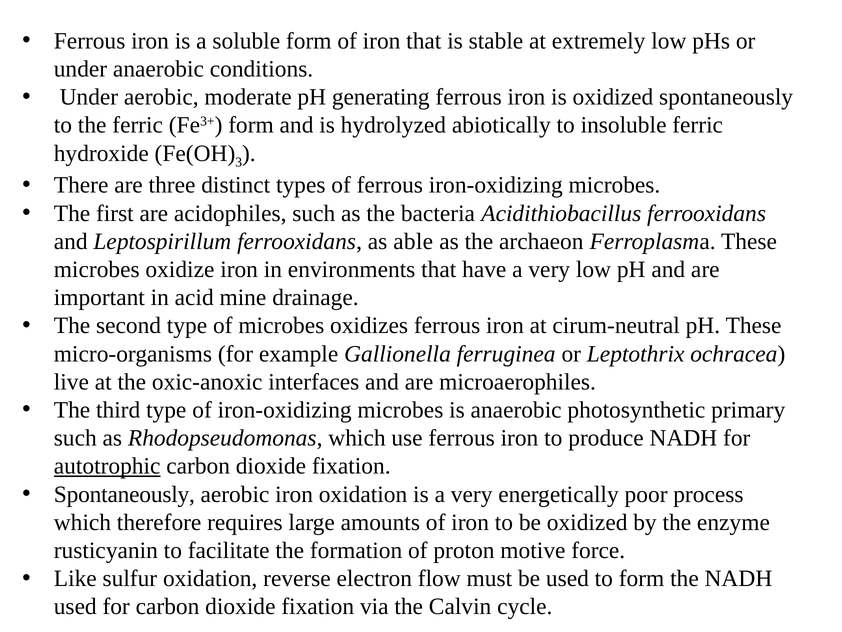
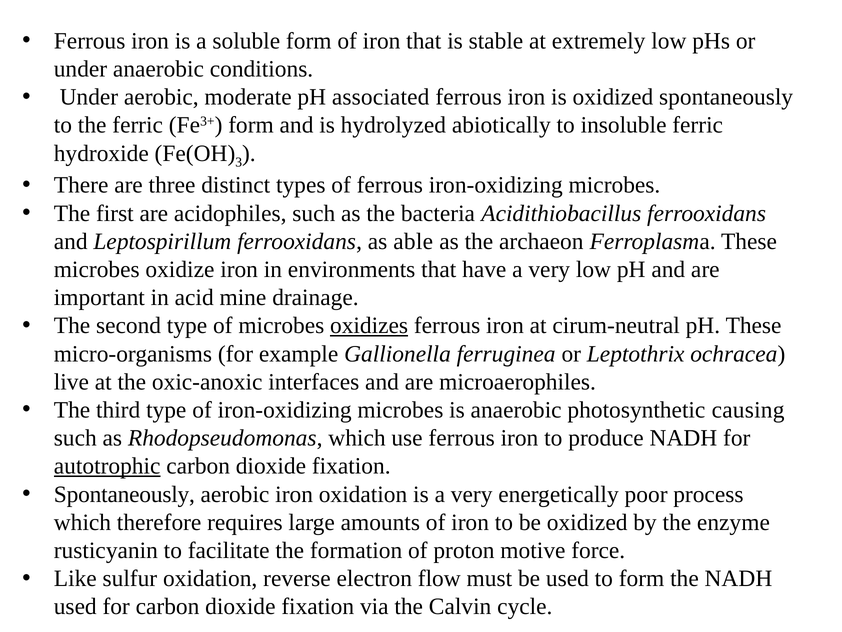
generating: generating -> associated
oxidizes underline: none -> present
primary: primary -> causing
